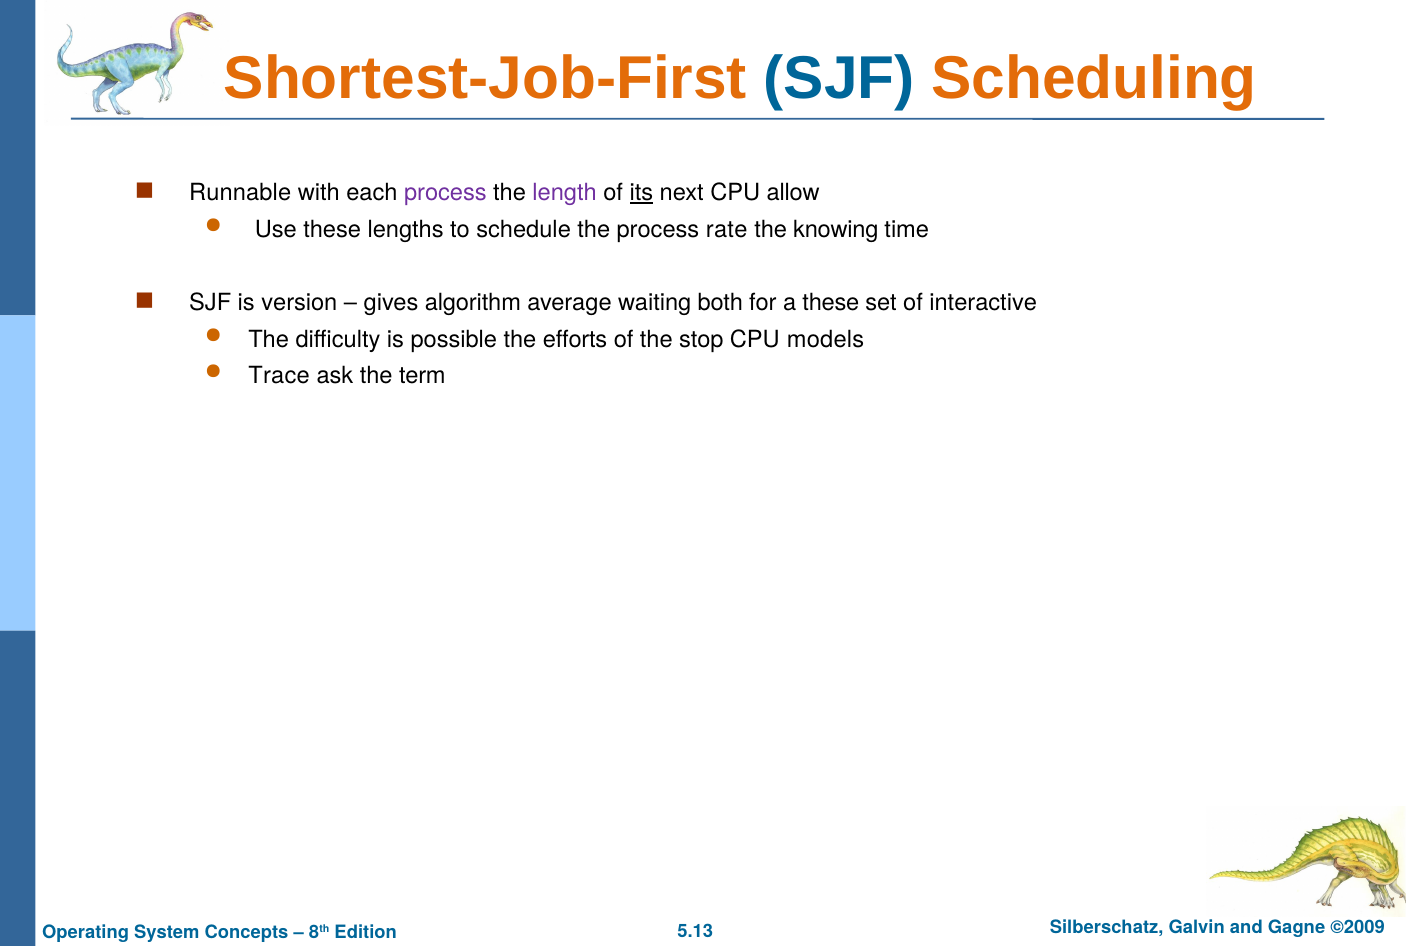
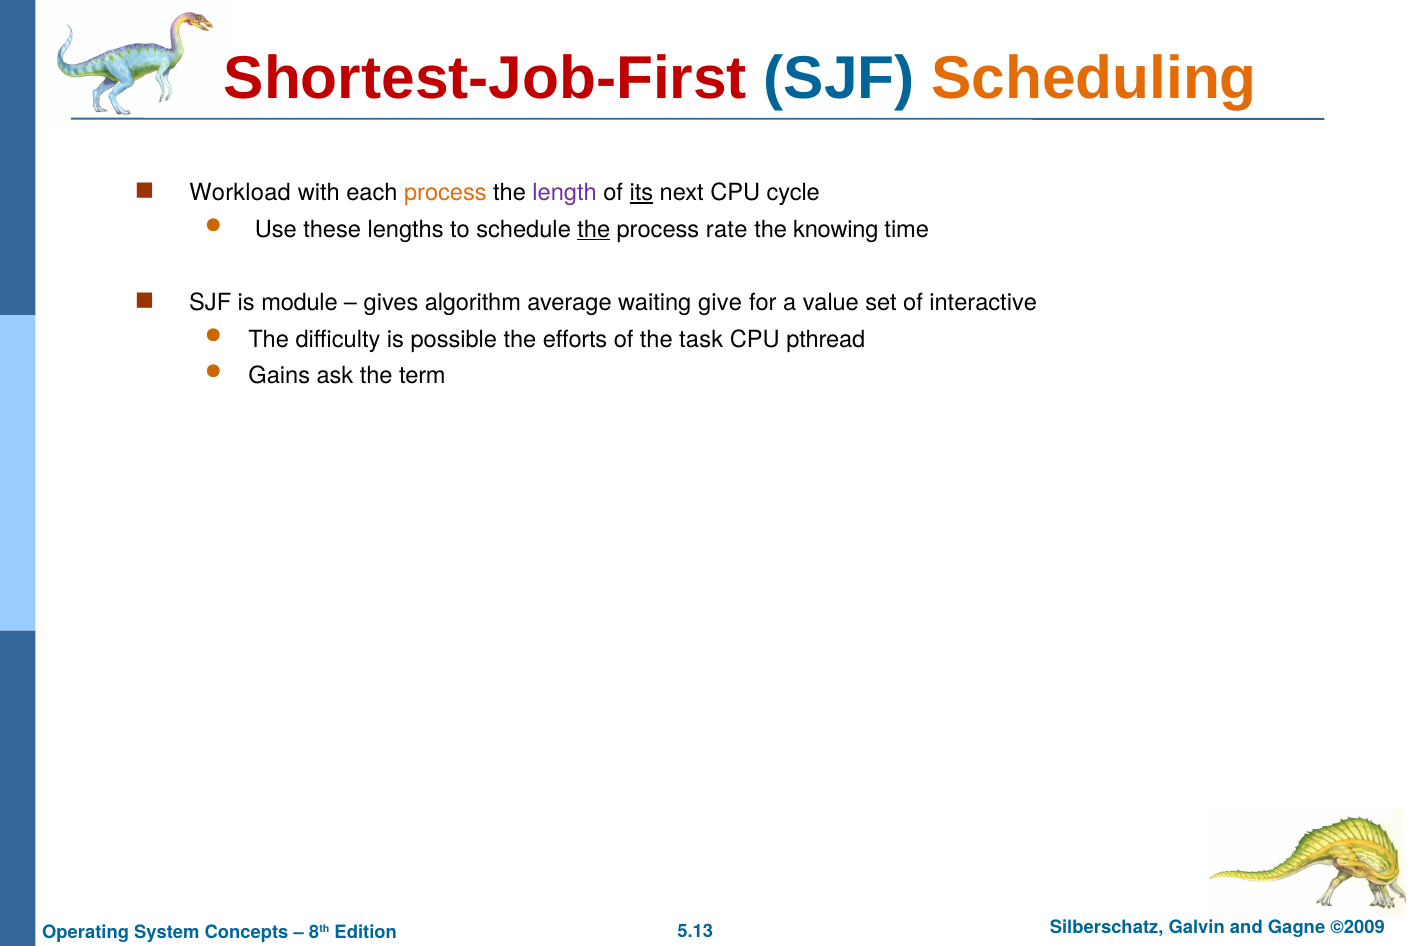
Shortest-Job-First colour: orange -> red
Runnable: Runnable -> Workload
process at (445, 193) colour: purple -> orange
allow: allow -> cycle
the at (594, 229) underline: none -> present
version: version -> module
both: both -> give
a these: these -> value
stop: stop -> task
models: models -> pthread
Trace: Trace -> Gains
